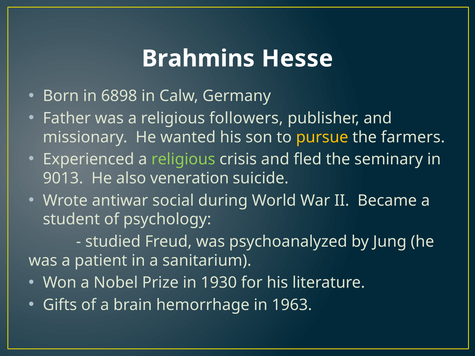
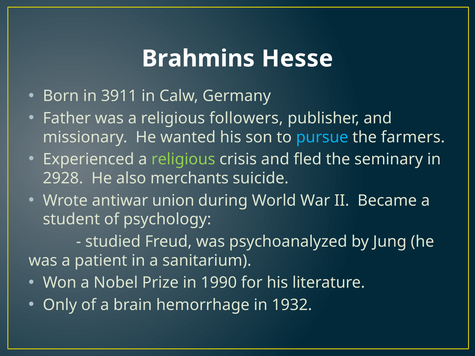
6898: 6898 -> 3911
pursue colour: yellow -> light blue
9013: 9013 -> 2928
veneration: veneration -> merchants
social: social -> union
1930: 1930 -> 1990
Gifts: Gifts -> Only
1963: 1963 -> 1932
